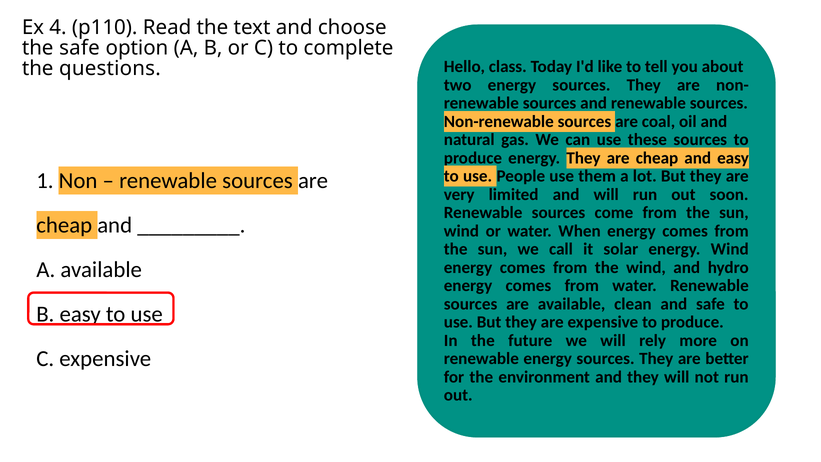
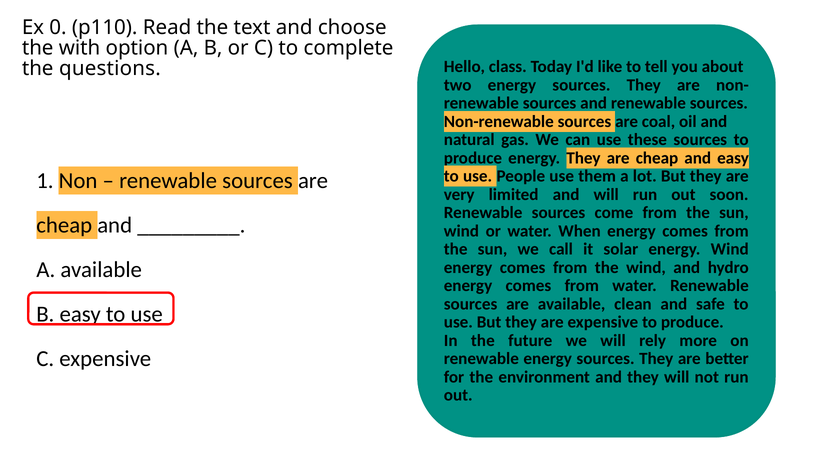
4: 4 -> 0
the safe: safe -> with
